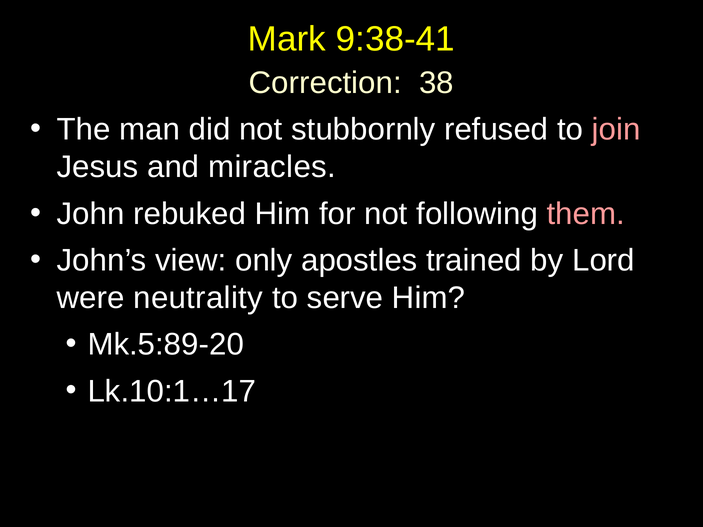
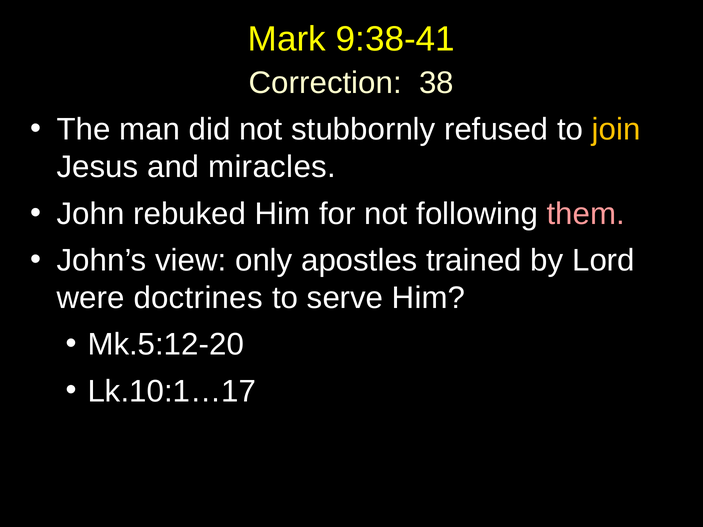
join colour: pink -> yellow
neutrality: neutrality -> doctrines
Mk.5:89-20: Mk.5:89-20 -> Mk.5:12-20
